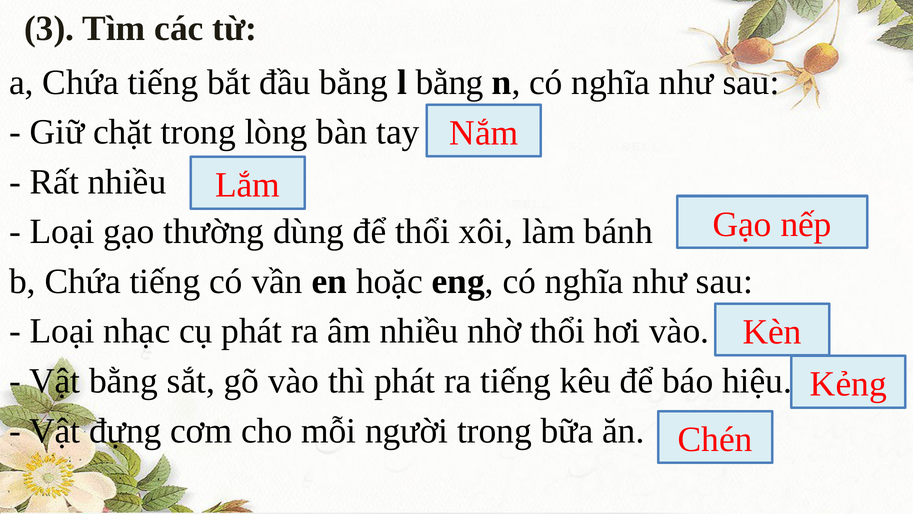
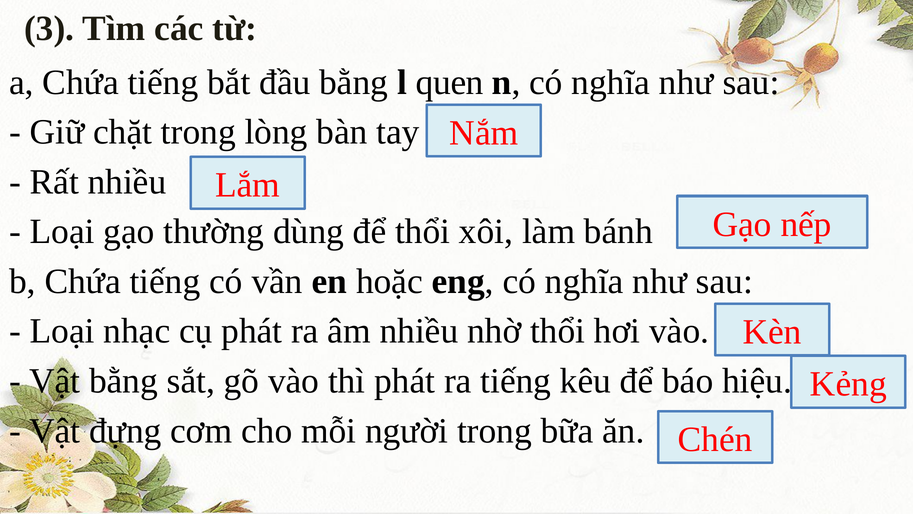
l bằng: bằng -> quen
